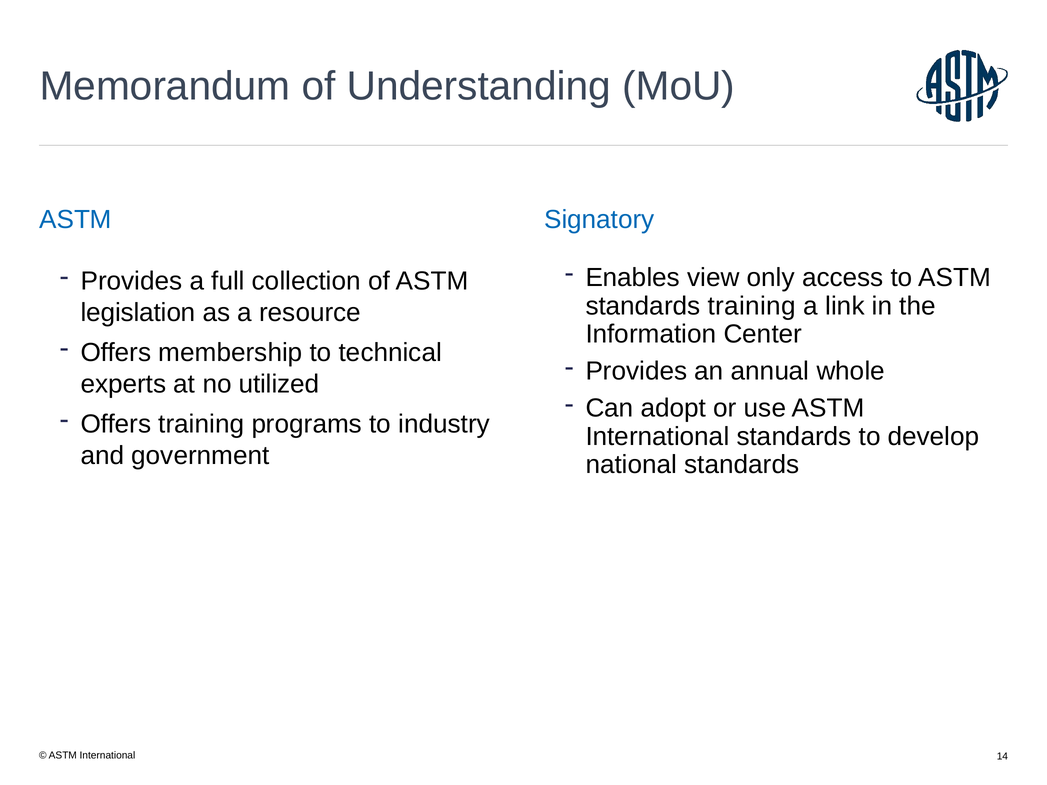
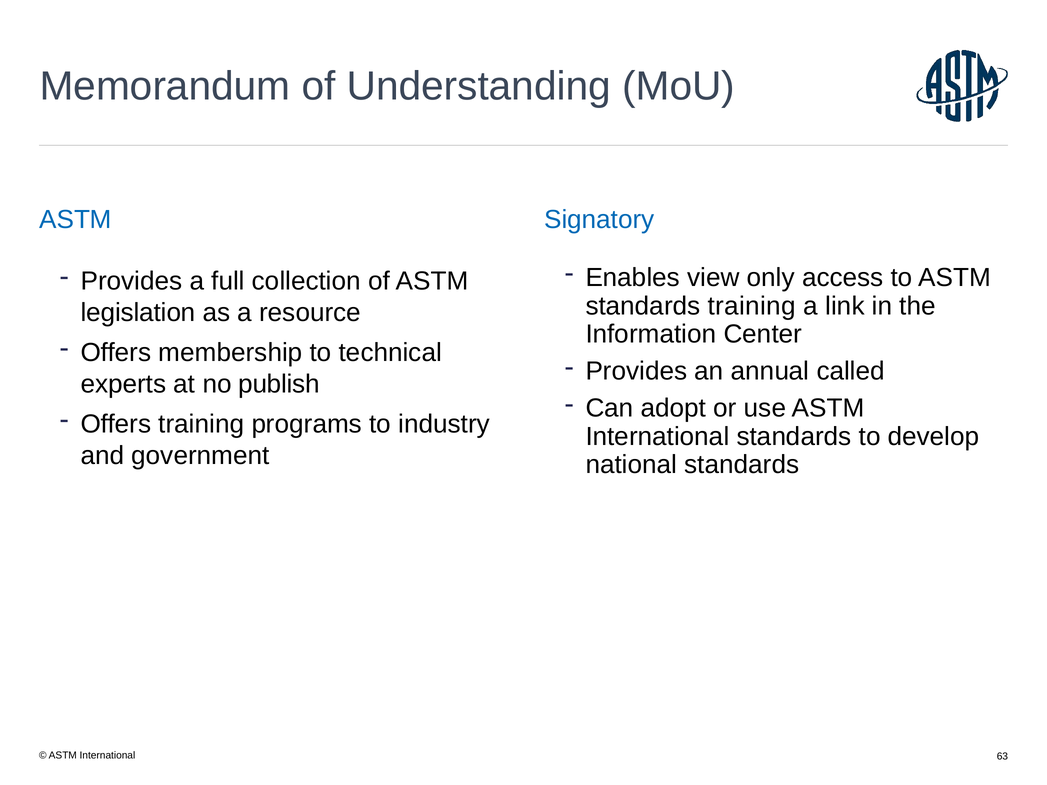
whole: whole -> called
utilized: utilized -> publish
14: 14 -> 63
